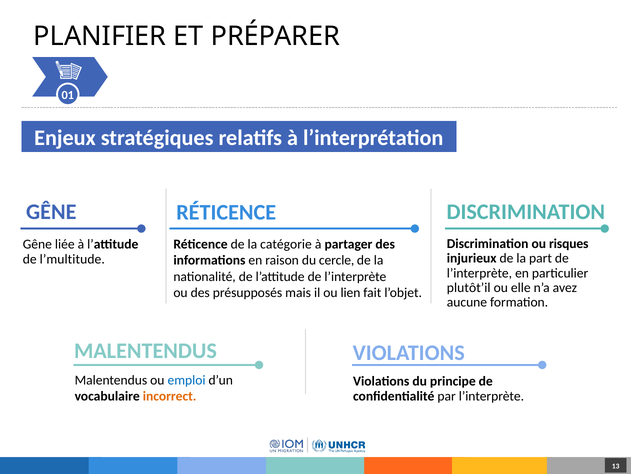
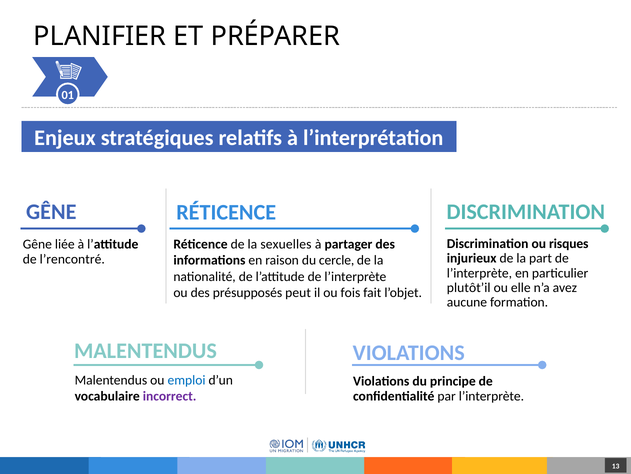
catégorie: catégorie -> sexuelles
l’multitude: l’multitude -> l’rencontré
mais: mais -> peut
lien: lien -> fois
incorrect colour: orange -> purple
